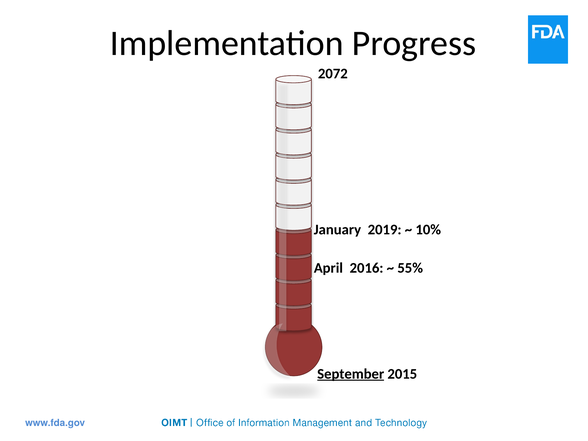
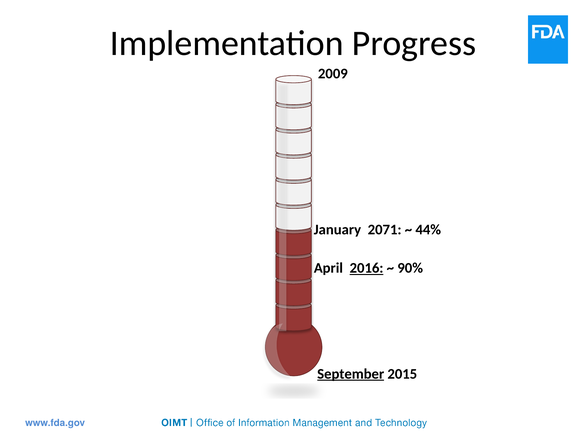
2072: 2072 -> 2009
2019: 2019 -> 2071
10%: 10% -> 44%
2016 underline: none -> present
55%: 55% -> 90%
